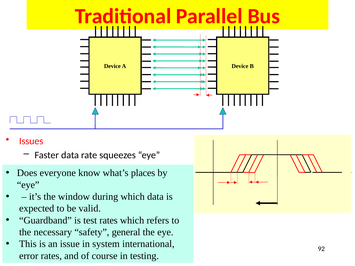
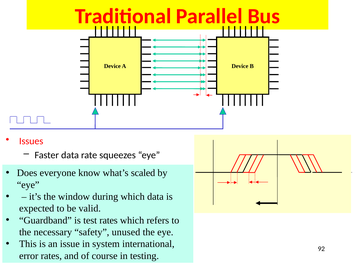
places: places -> scaled
general: general -> unused
